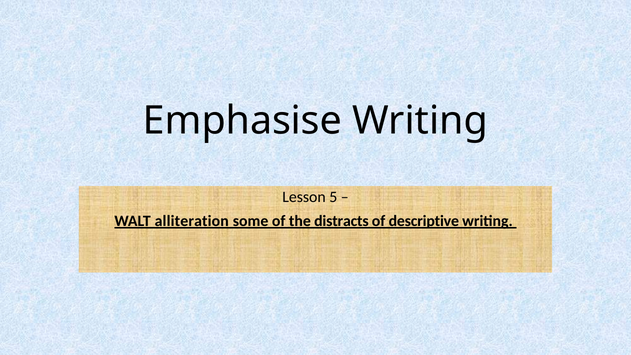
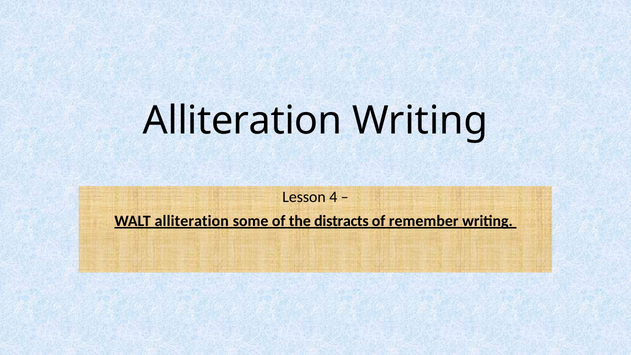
Emphasise at (242, 121): Emphasise -> Alliteration
5: 5 -> 4
descriptive: descriptive -> remember
